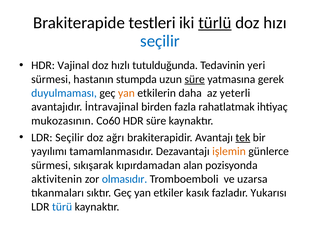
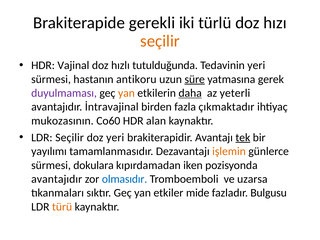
testleri: testleri -> gerekli
türlü underline: present -> none
seçilir at (160, 41) colour: blue -> orange
stumpda: stumpda -> antikoru
duyulmaması colour: blue -> purple
daha underline: none -> present
rahatlatmak: rahatlatmak -> çıkmaktadır
HDR süre: süre -> alan
doz ağrı: ağrı -> yeri
sıkışarak: sıkışarak -> dokulara
alan: alan -> iken
aktivitenin at (57, 179): aktivitenin -> avantajıdır
kasık: kasık -> mide
Yukarısı: Yukarısı -> Bulgusu
türü colour: blue -> orange
